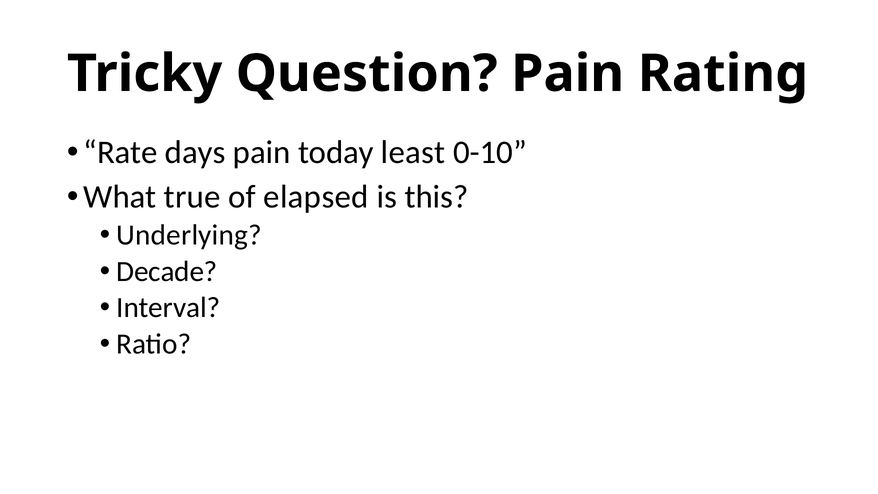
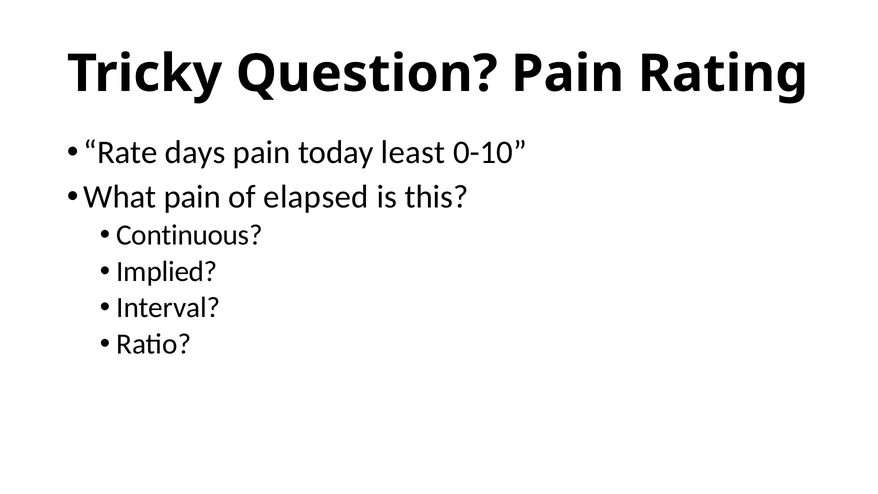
What true: true -> pain
Underlying: Underlying -> Continuous
Decade: Decade -> Implied
